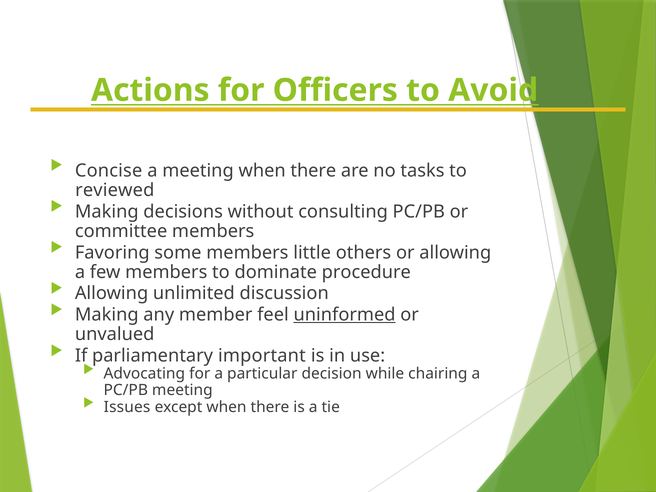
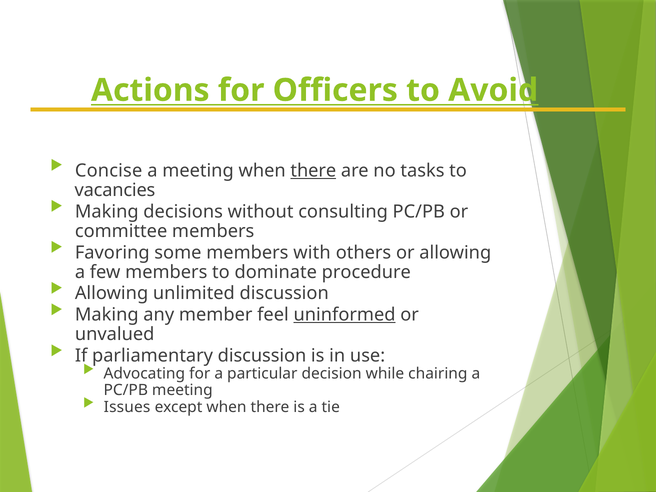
there at (313, 171) underline: none -> present
reviewed: reviewed -> vacancies
little: little -> with
parliamentary important: important -> discussion
